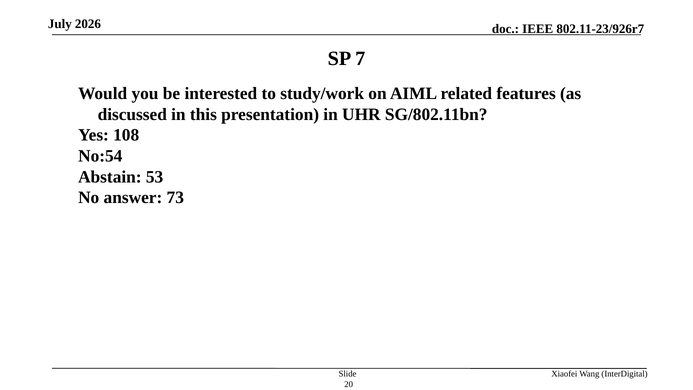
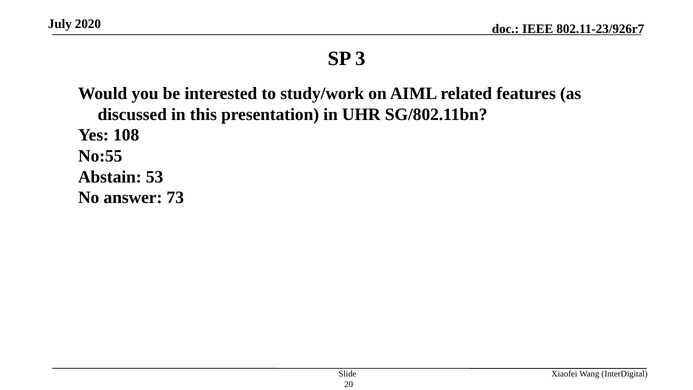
2026: 2026 -> 2020
7: 7 -> 3
No:54: No:54 -> No:55
